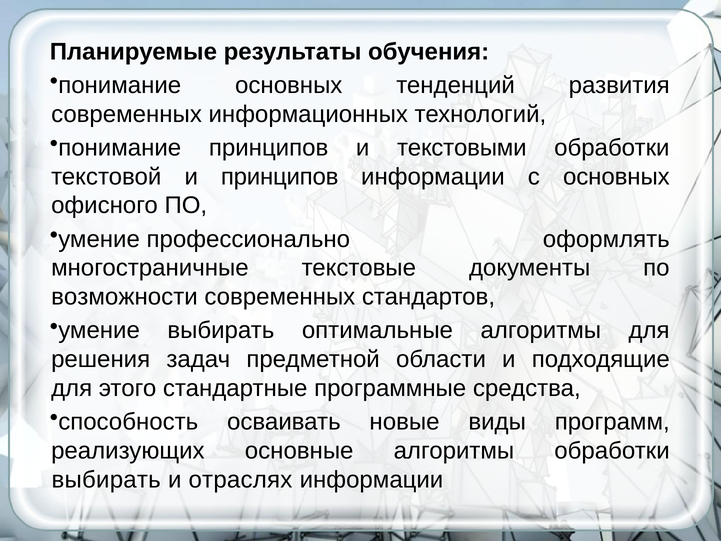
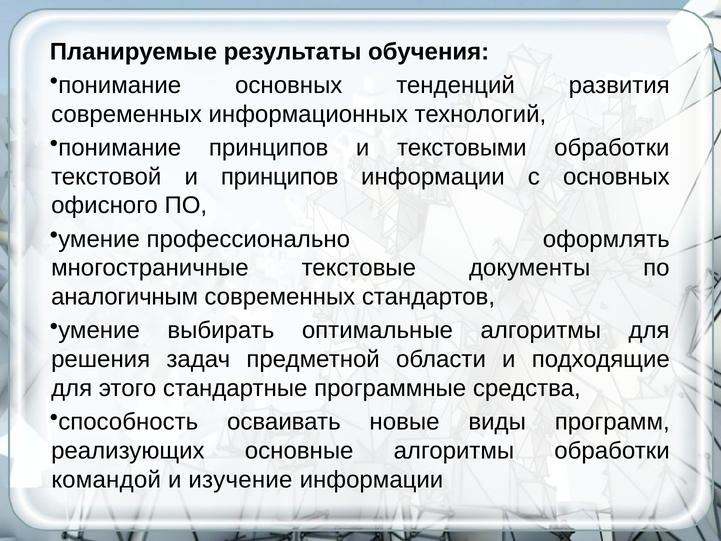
возможности: возможности -> аналогичным
выбирать at (106, 479): выбирать -> командой
отраслях: отраслях -> изучение
